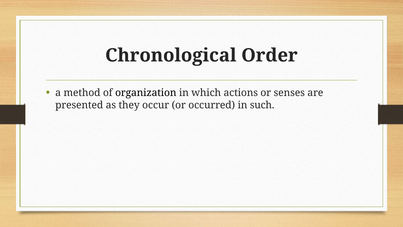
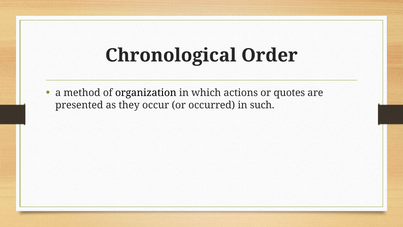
senses: senses -> quotes
